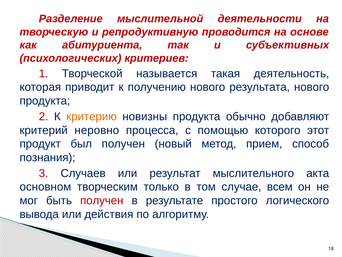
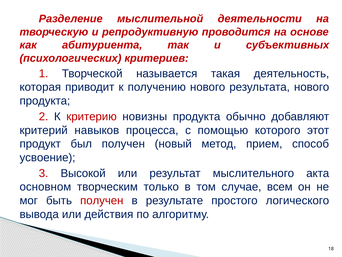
критерию colour: orange -> red
неровно: неровно -> навыков
познания: познания -> усвоение
Случаев: Случаев -> Высокой
